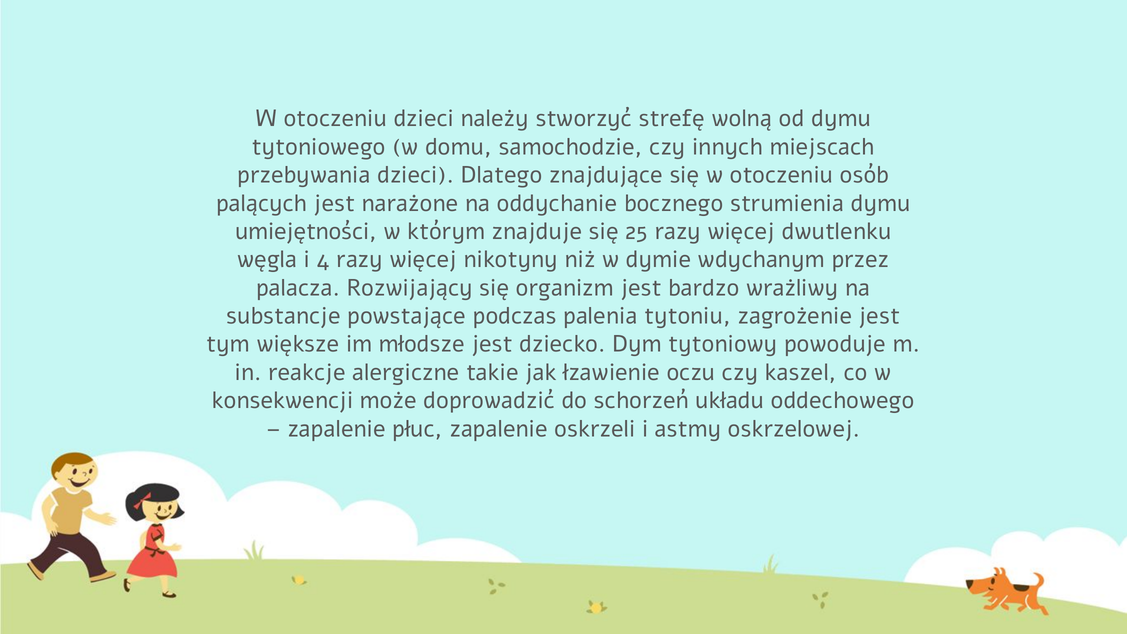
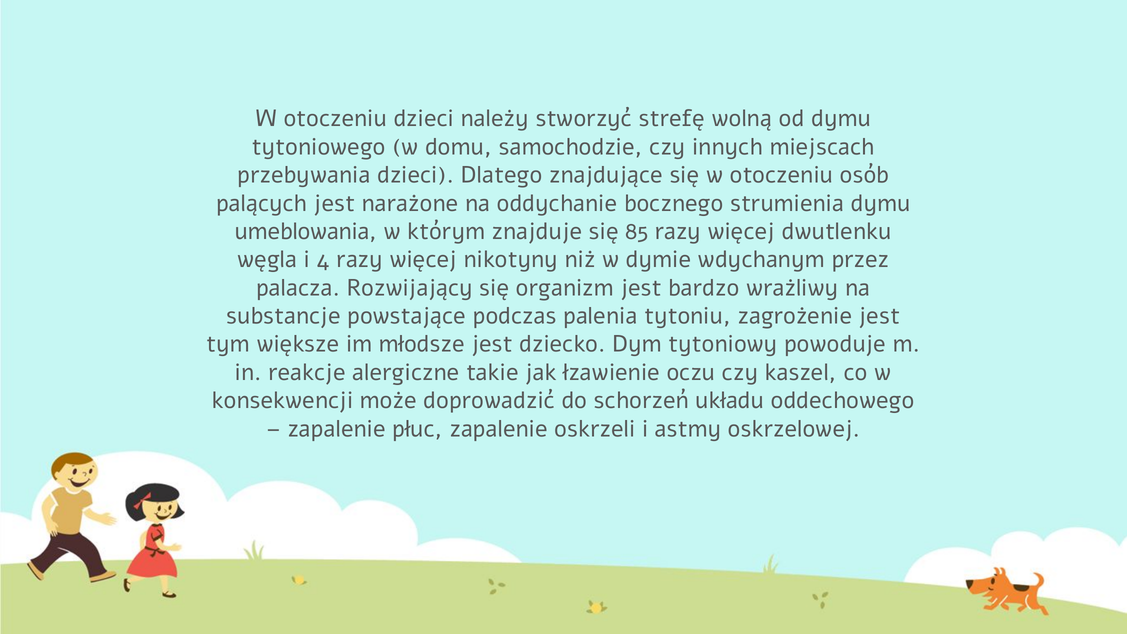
umiejętności: umiejętności -> umeblowania
25: 25 -> 85
